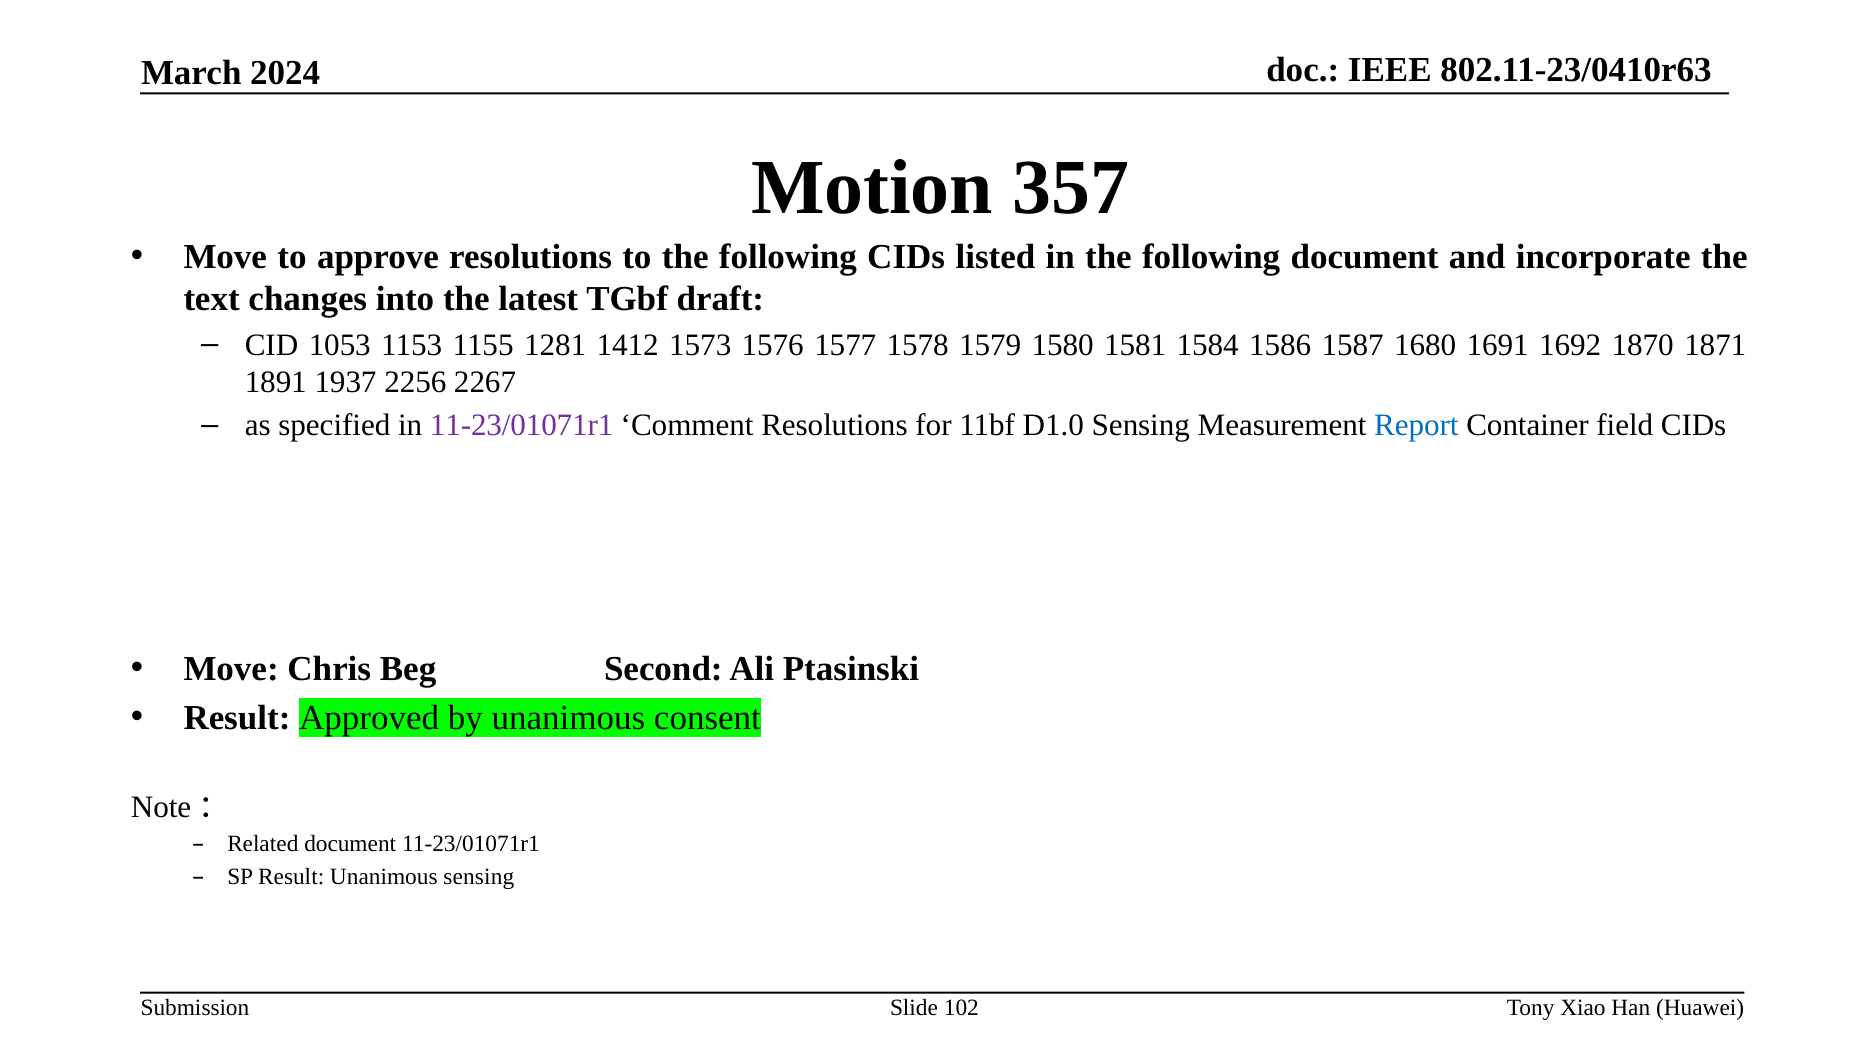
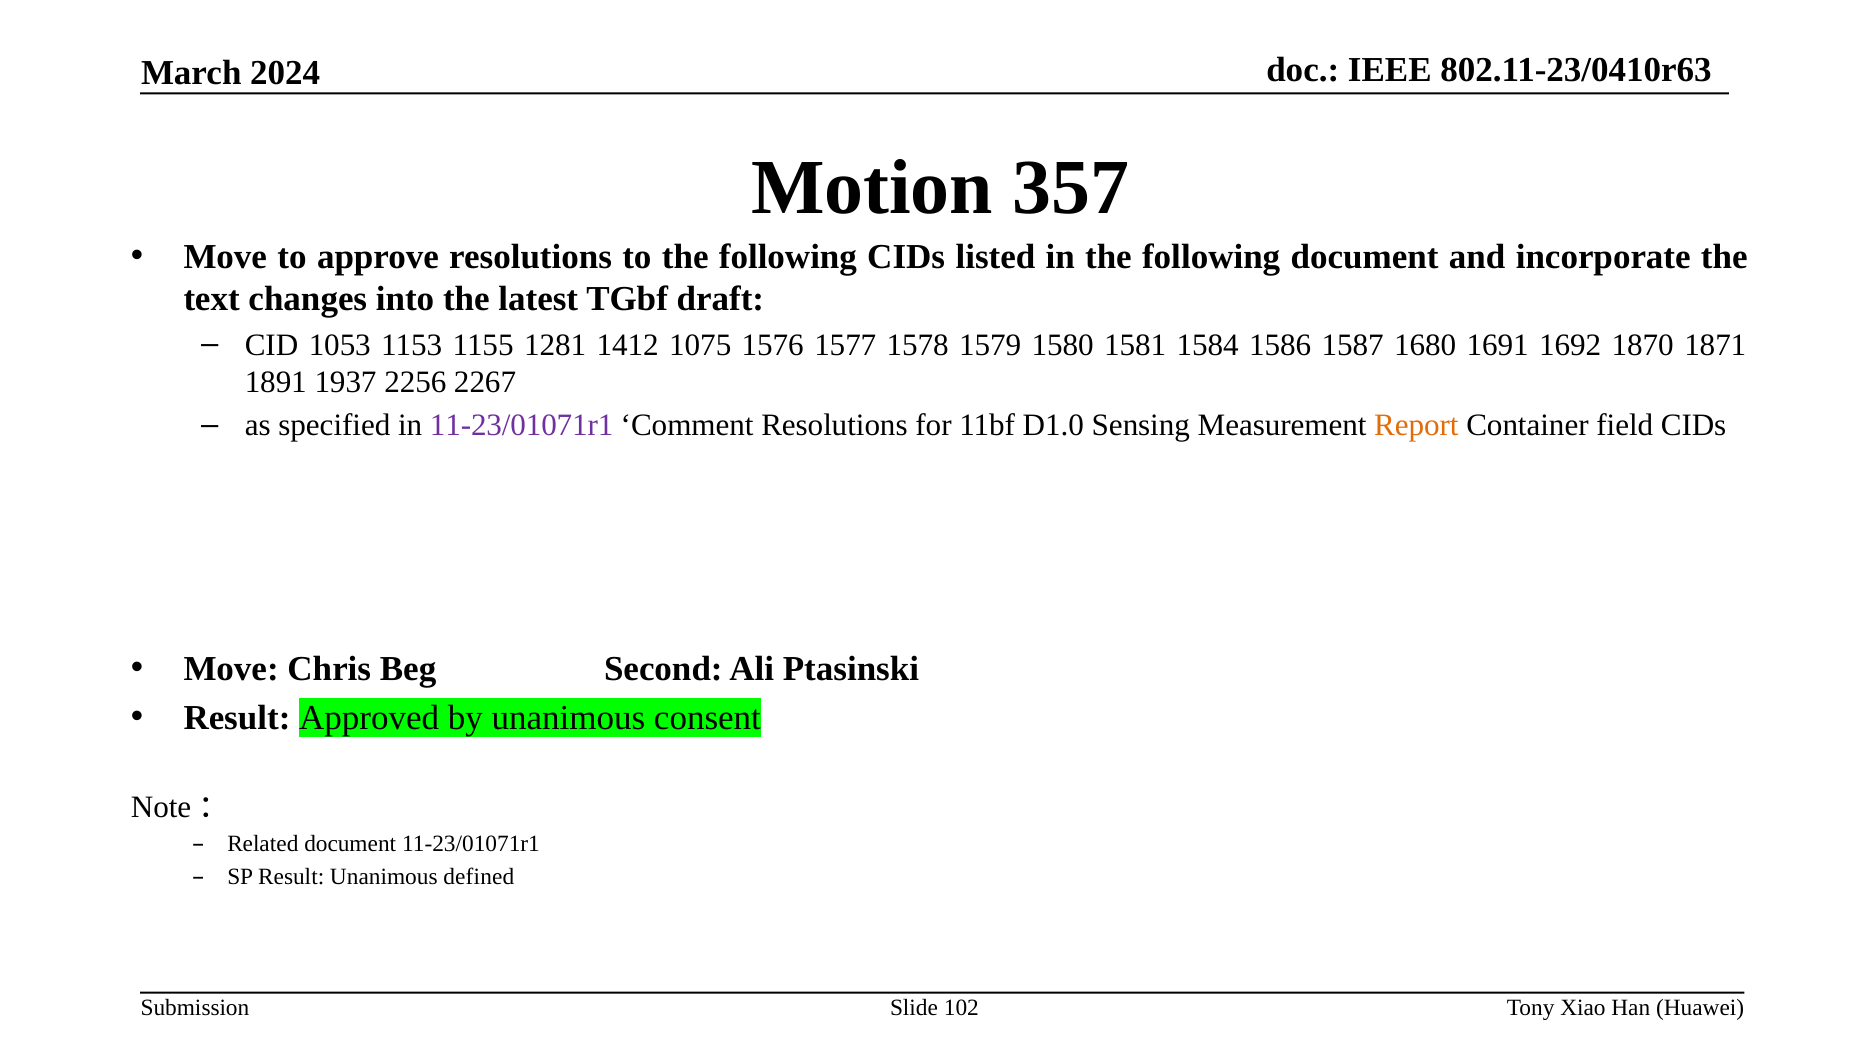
1573: 1573 -> 1075
Report colour: blue -> orange
Unanimous sensing: sensing -> defined
